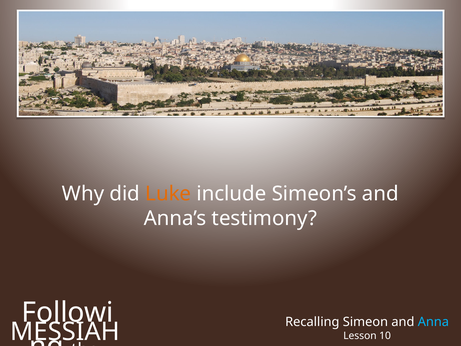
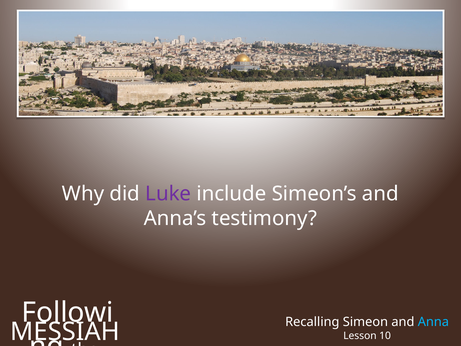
Luke colour: orange -> purple
